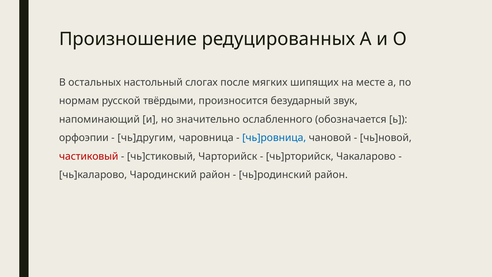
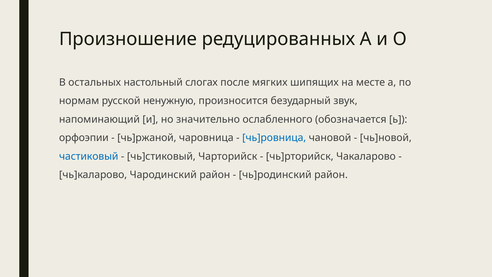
твёрдыми: твёрдыми -> ненужную
чь]другим: чь]другим -> чь]ржаной
частиковый colour: red -> blue
